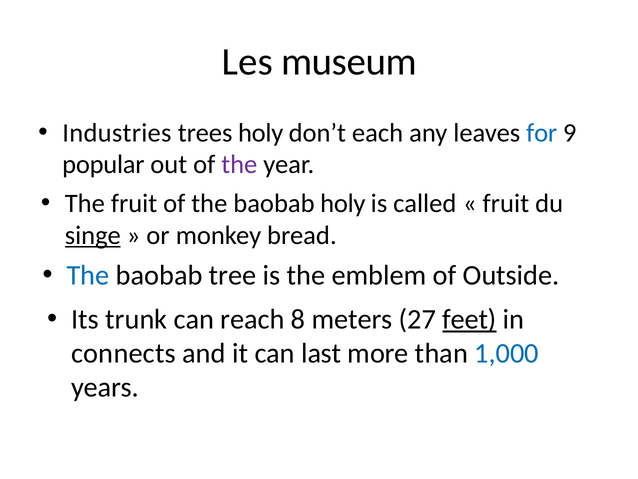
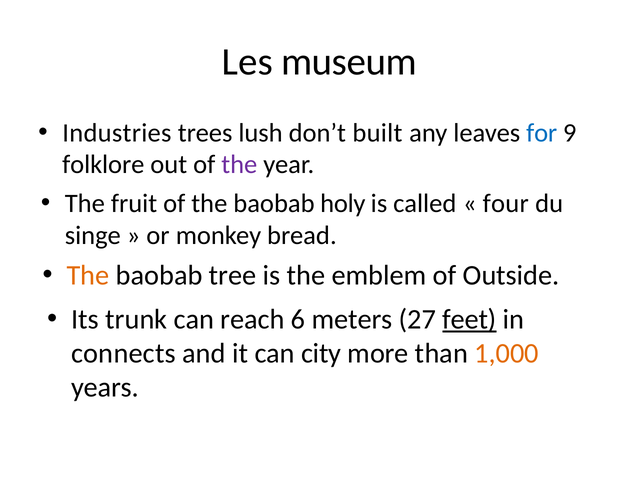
trees holy: holy -> lush
each: each -> built
popular: popular -> folklore
fruit at (506, 203): fruit -> four
singe underline: present -> none
The at (88, 275) colour: blue -> orange
8: 8 -> 6
last: last -> city
1,000 colour: blue -> orange
